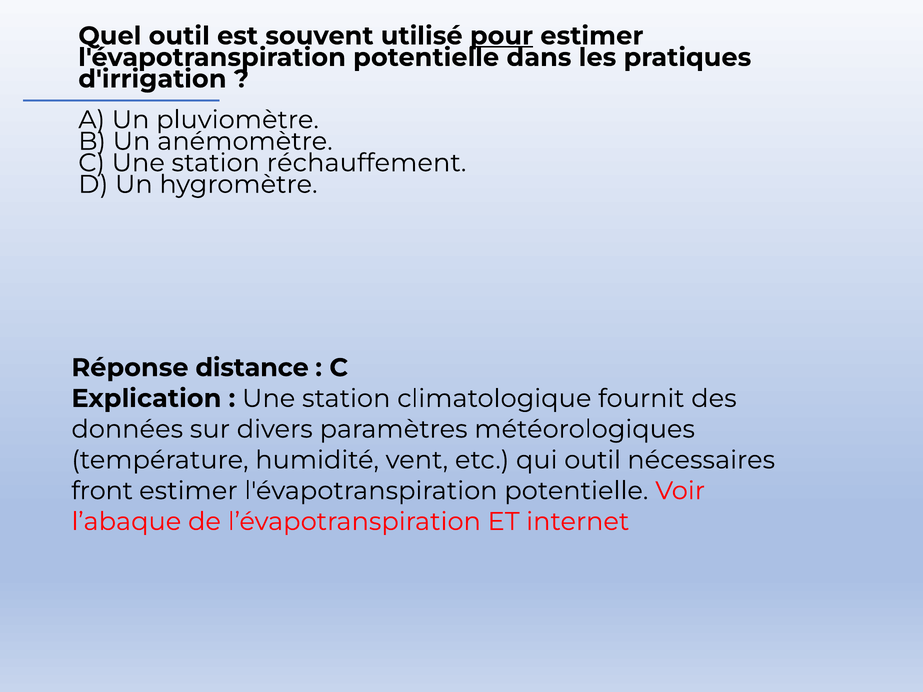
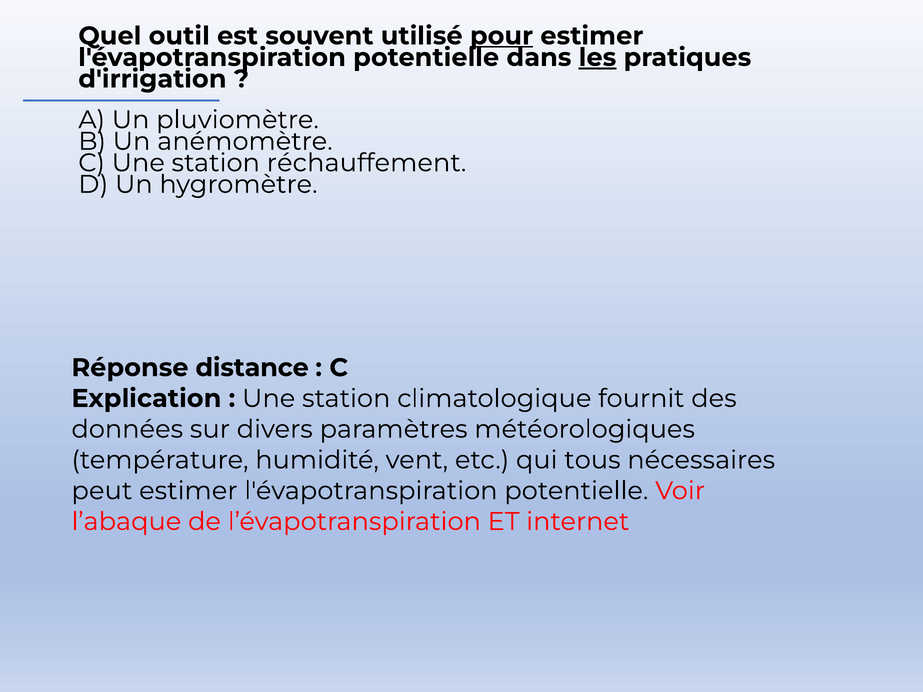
les underline: none -> present
qui outil: outil -> tous
front: front -> peut
